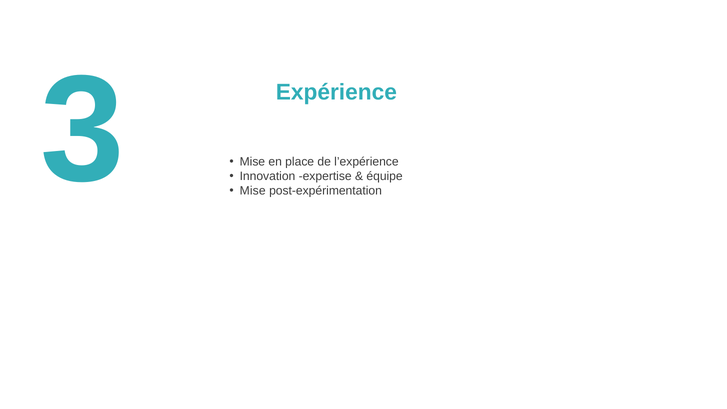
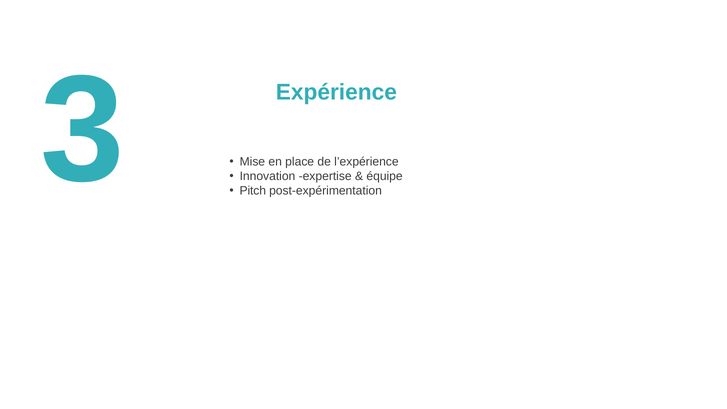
Mise at (253, 191): Mise -> Pitch
